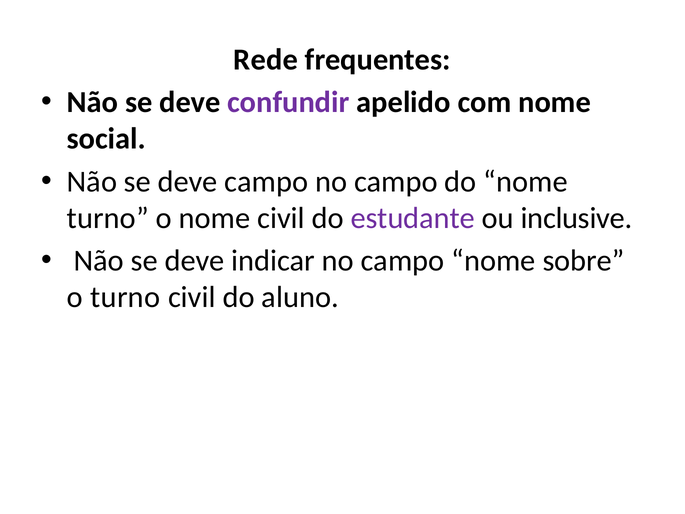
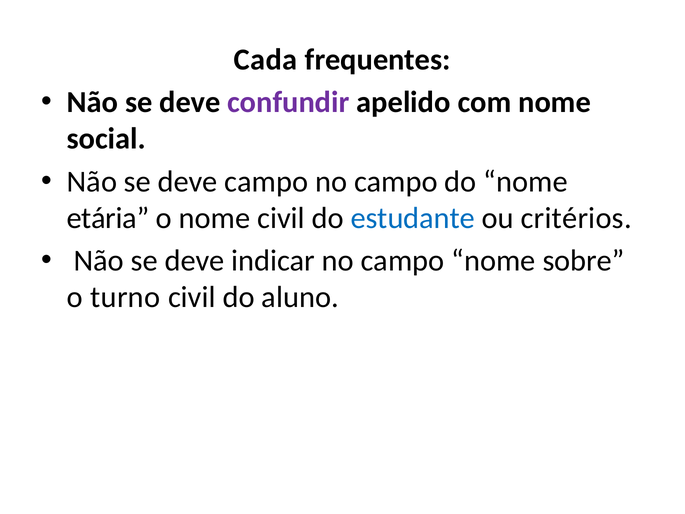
Rede: Rede -> Cada
turno at (108, 218): turno -> etária
estudante colour: purple -> blue
inclusive: inclusive -> critérios
